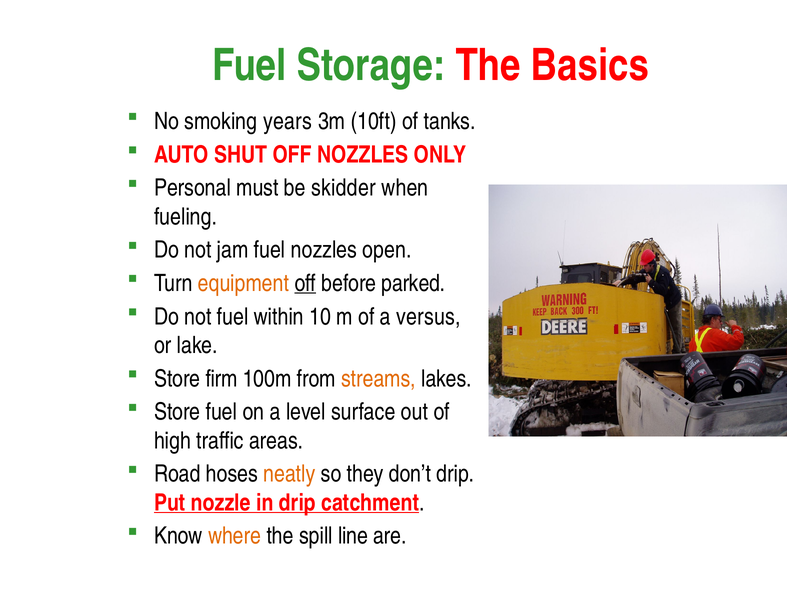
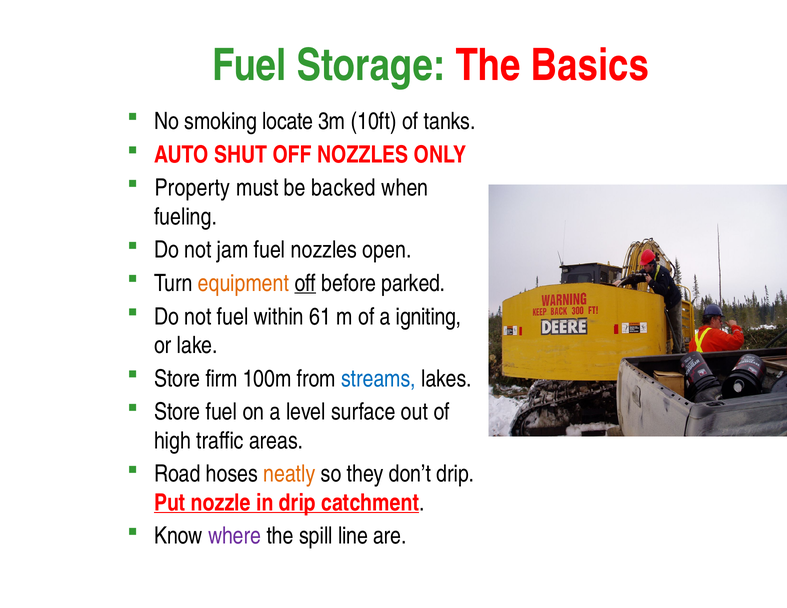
years: years -> locate
Personal: Personal -> Property
skidder: skidder -> backed
10: 10 -> 61
versus: versus -> igniting
streams colour: orange -> blue
where colour: orange -> purple
